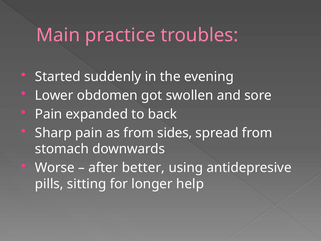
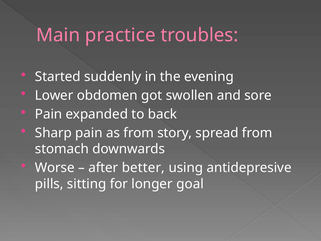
sides: sides -> story
help: help -> goal
